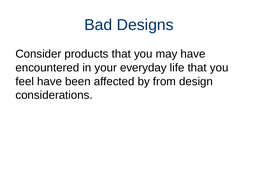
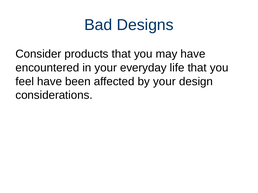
by from: from -> your
